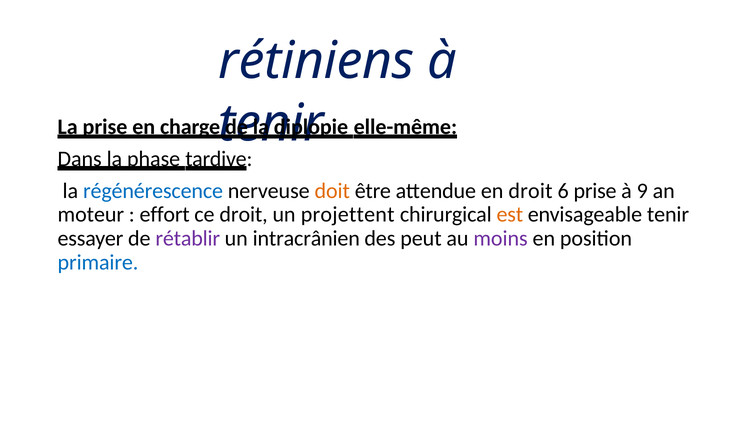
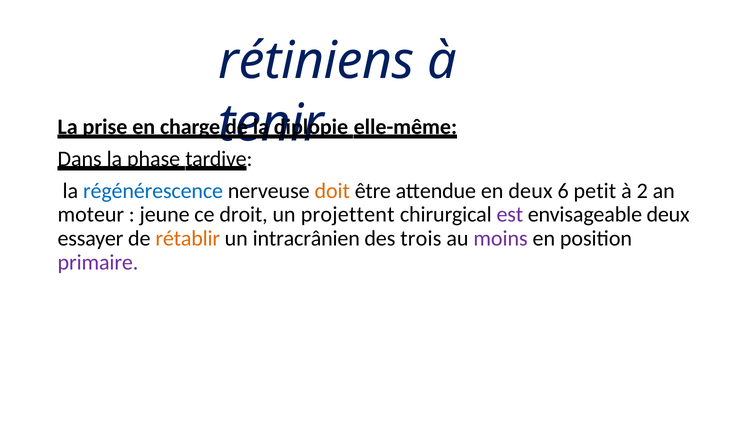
en droit: droit -> deux
6 prise: prise -> petit
9: 9 -> 2
effort: effort -> jeune
est colour: orange -> purple
envisageable tenir: tenir -> deux
rétablir colour: purple -> orange
peut: peut -> trois
primaire colour: blue -> purple
